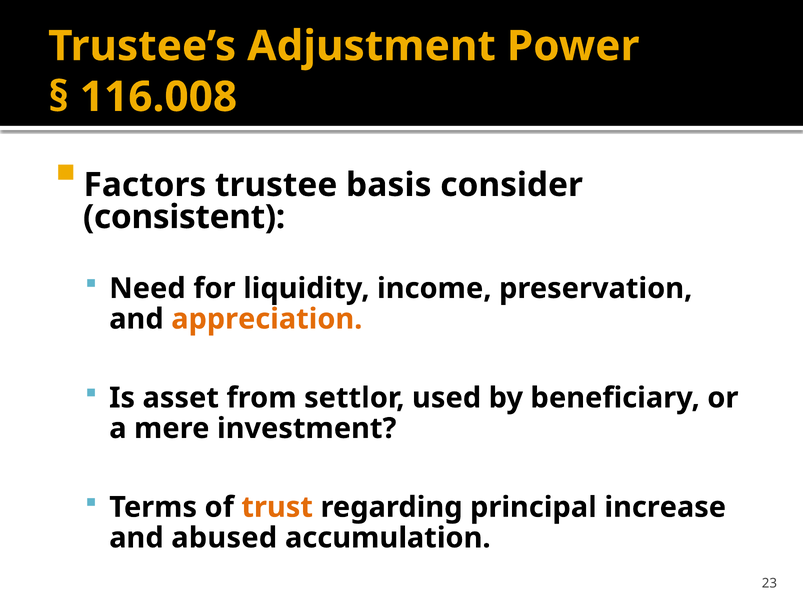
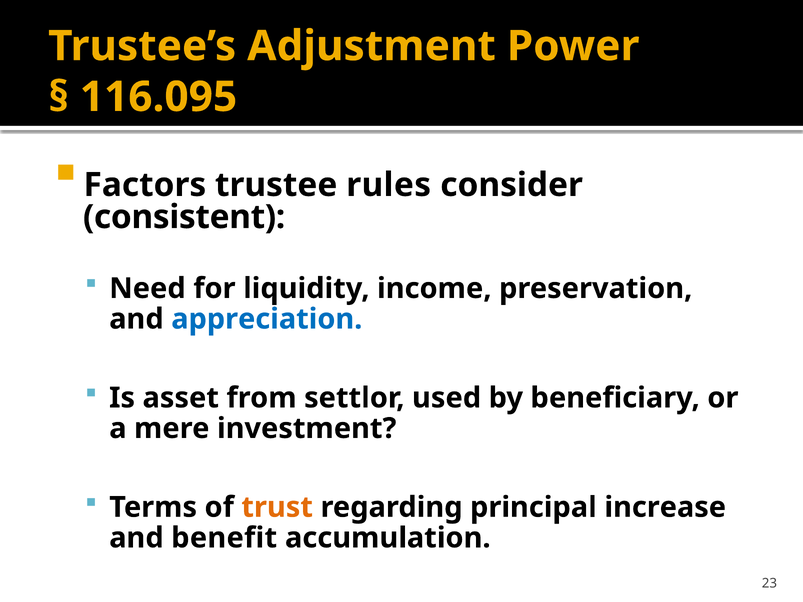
116.008: 116.008 -> 116.095
basis: basis -> rules
appreciation colour: orange -> blue
abused: abused -> benefit
